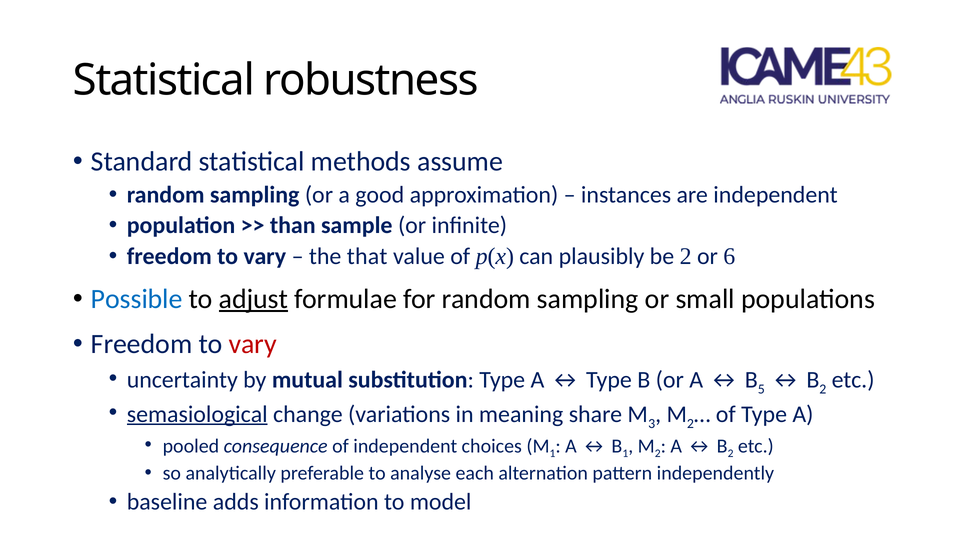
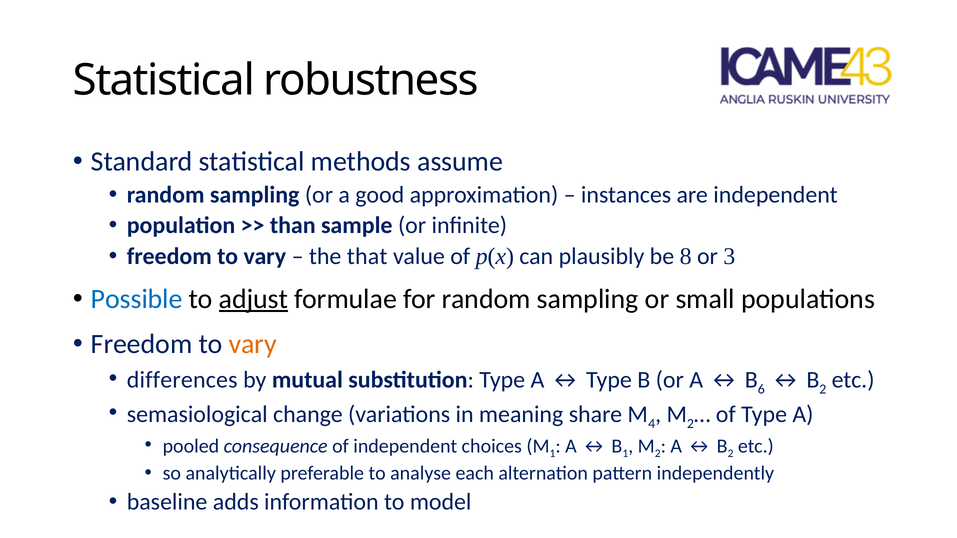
be 2: 2 -> 8
6: 6 -> 3
vary at (253, 344) colour: red -> orange
uncertainty: uncertainty -> differences
5: 5 -> 6
semasiological underline: present -> none
3: 3 -> 4
